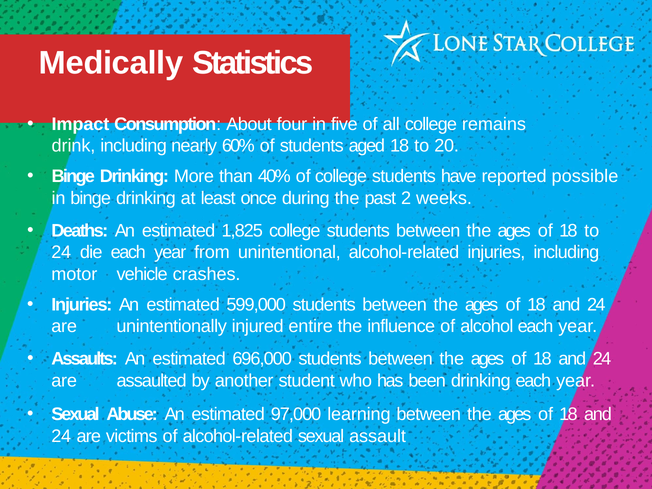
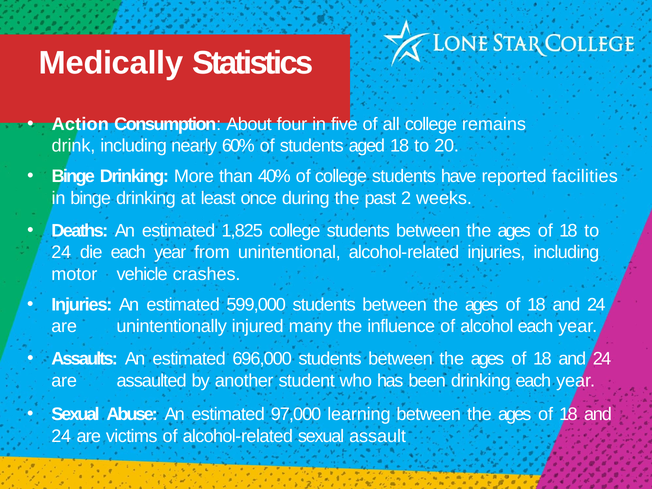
Impact: Impact -> Action
possible: possible -> facilities
entire: entire -> many
